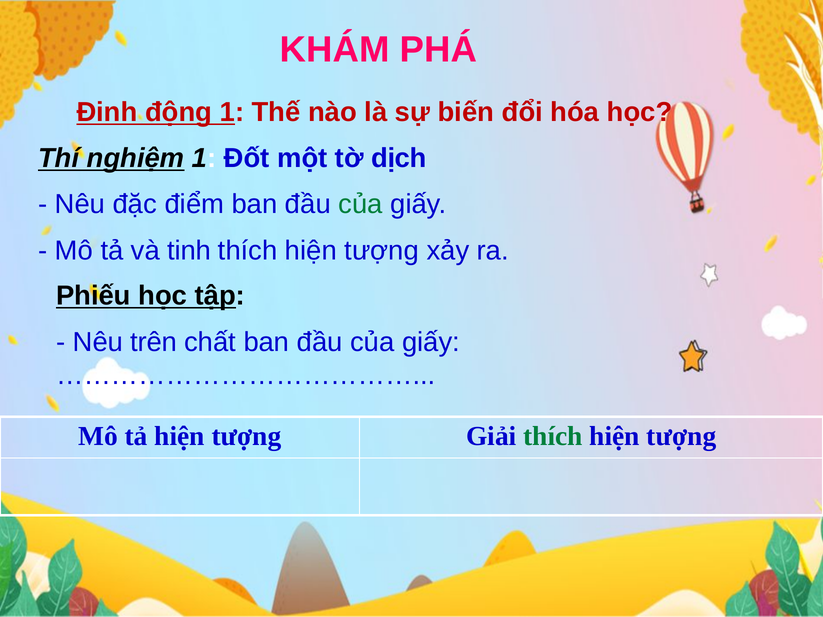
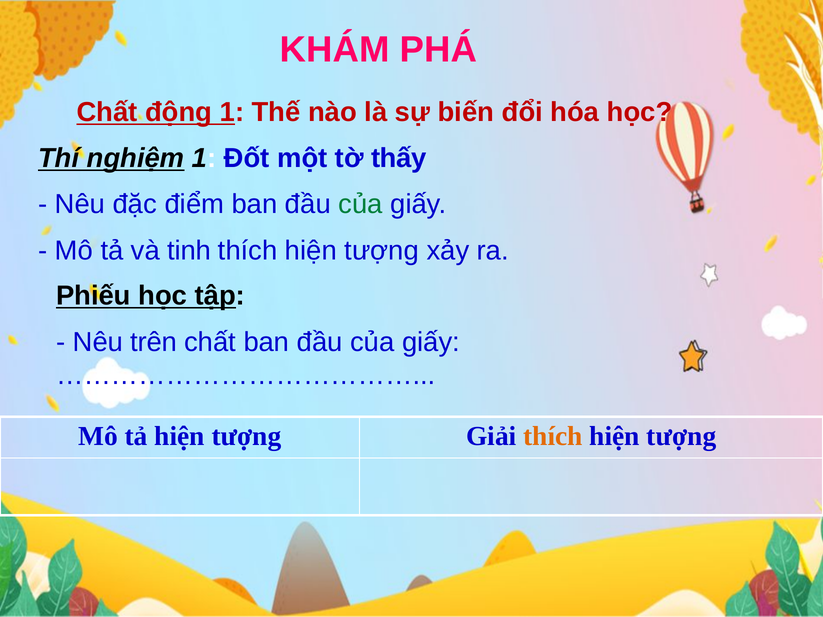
Đinh at (107, 112): Đinh -> Chất
dịch: dịch -> thấy
thích at (553, 436) colour: green -> orange
